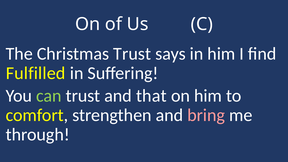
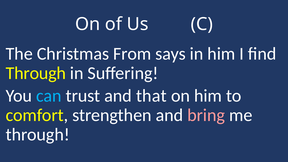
Christmas Trust: Trust -> From
Fulfilled at (36, 73): Fulfilled -> Through
can colour: light green -> light blue
